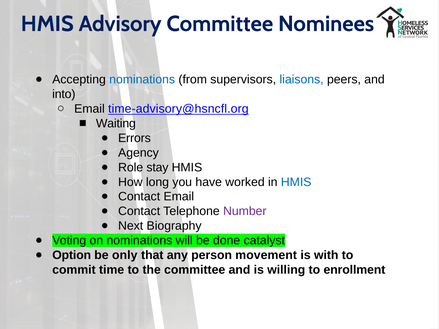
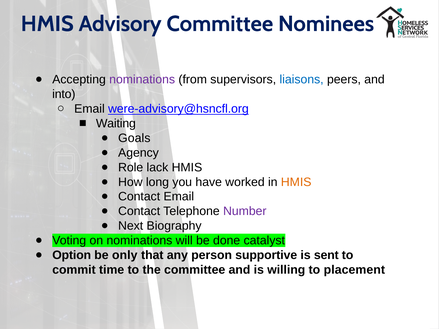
nominations at (142, 80) colour: blue -> purple
time-advisory@hsncfl.org: time-advisory@hsncfl.org -> were-advisory@hsncfl.org
Errors: Errors -> Goals
stay: stay -> lack
HMIS at (296, 182) colour: blue -> orange
movement: movement -> supportive
with: with -> sent
enrollment: enrollment -> placement
